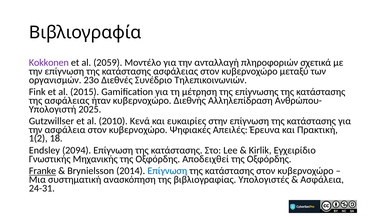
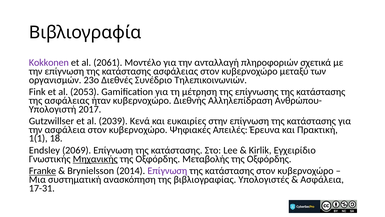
2059: 2059 -> 2061
2015: 2015 -> 2053
2025: 2025 -> 2017
2010: 2010 -> 2039
1(2: 1(2 -> 1(1
2094: 2094 -> 2069
Μηχανικής underline: none -> present
Αποδειχθεί: Αποδειχθεί -> Μεταβολής
Επίγνωση at (167, 171) colour: blue -> purple
24-31: 24-31 -> 17-31
